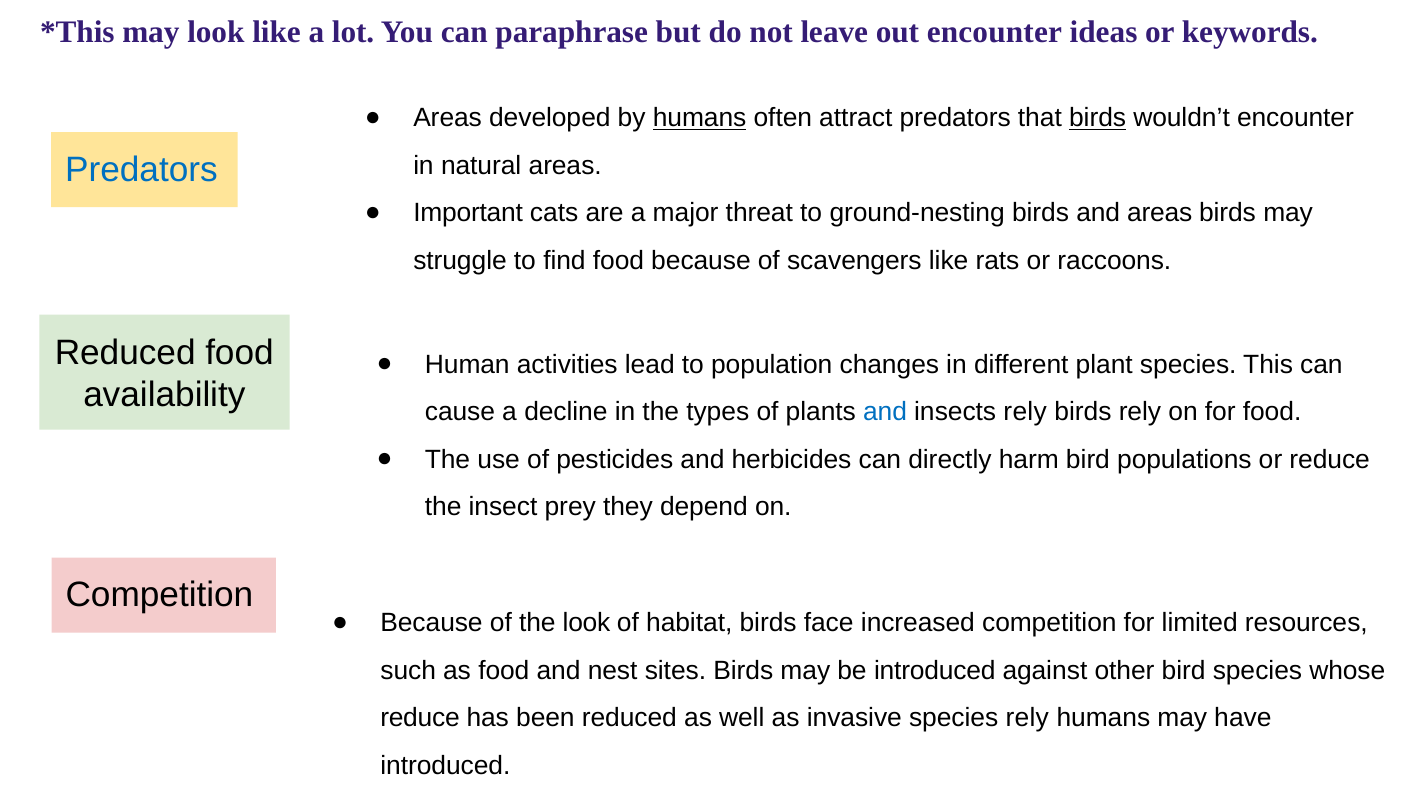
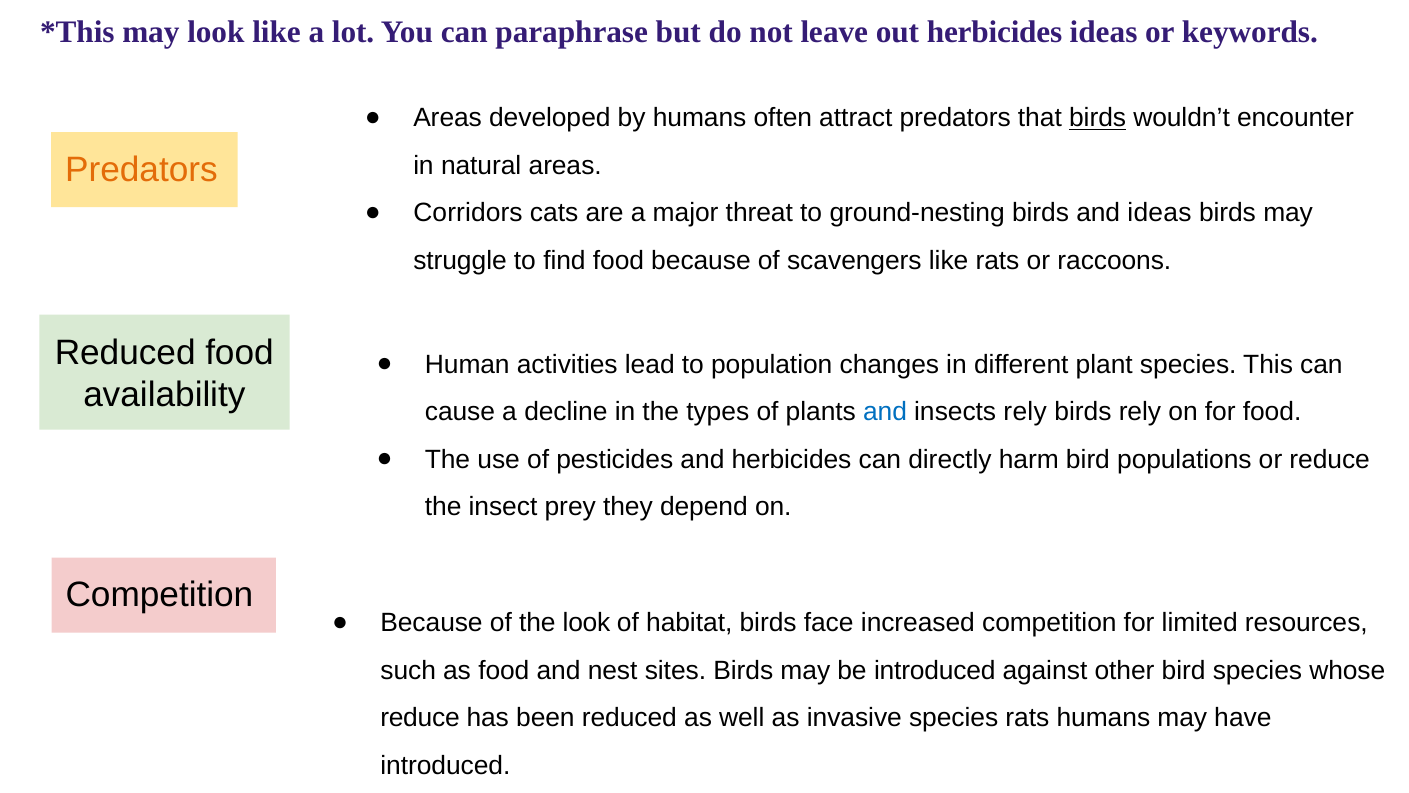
out encounter: encounter -> herbicides
humans at (700, 118) underline: present -> none
Predators at (141, 170) colour: blue -> orange
Important: Important -> Corridors
and areas: areas -> ideas
species rely: rely -> rats
